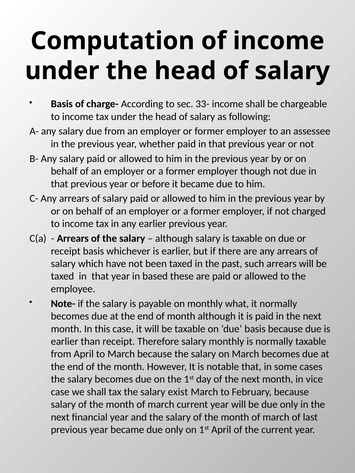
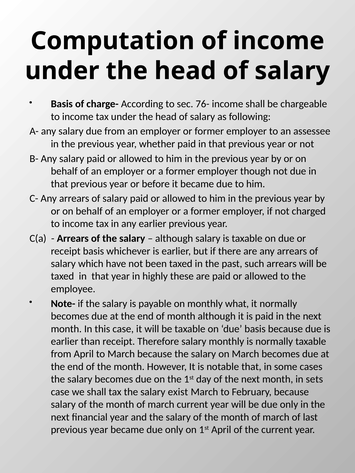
33-: 33- -> 76-
based: based -> highly
vice: vice -> sets
